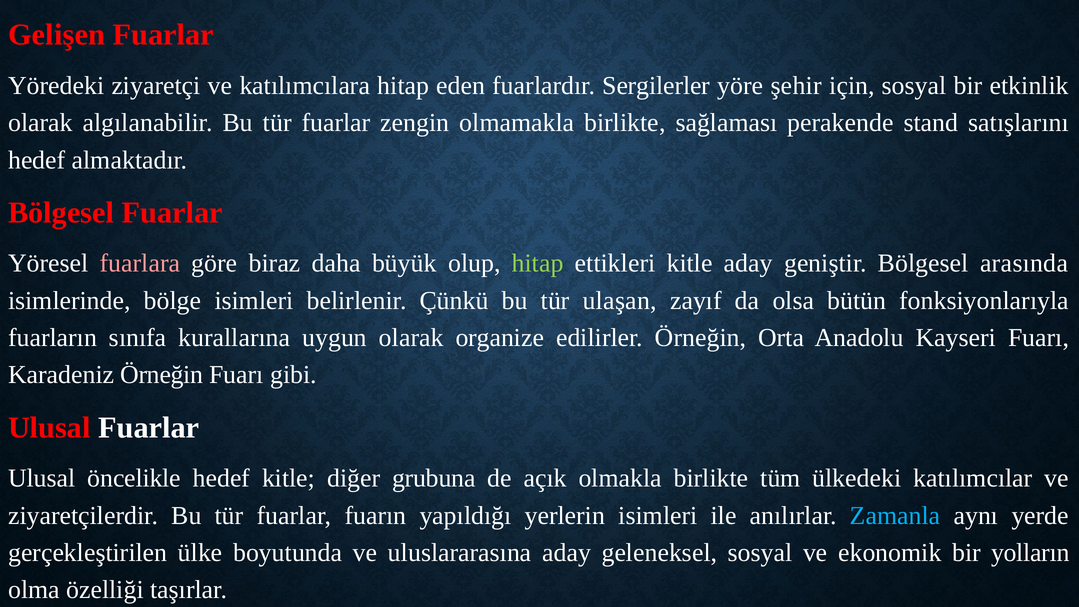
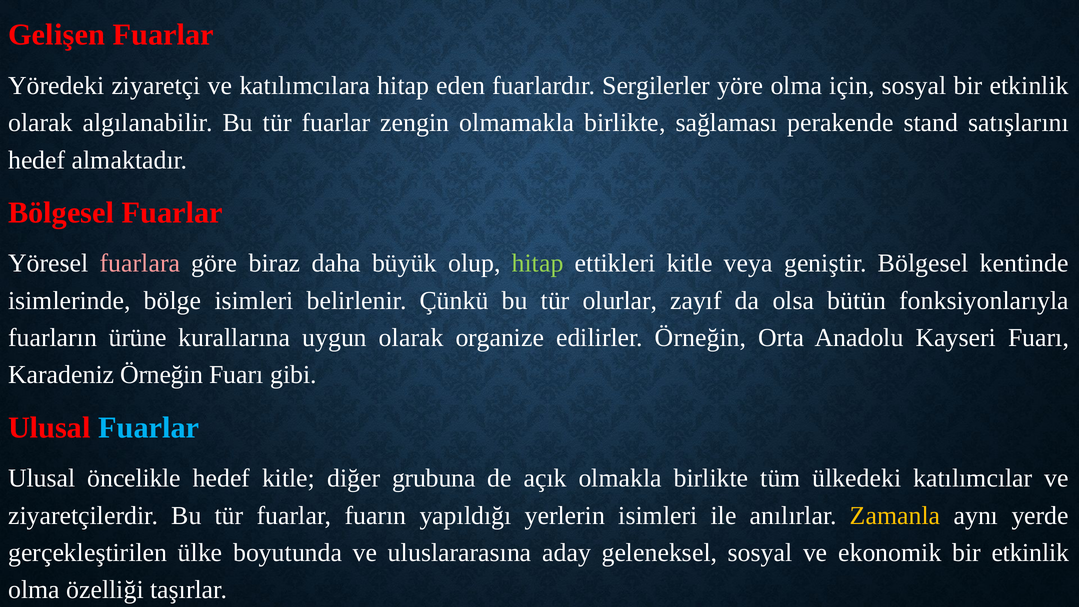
yöre şehir: şehir -> olma
kitle aday: aday -> veya
arasında: arasında -> kentinde
ulaşan: ulaşan -> olurlar
sınıfa: sınıfa -> ürüne
Fuarlar at (149, 427) colour: white -> light blue
Zamanla colour: light blue -> yellow
ekonomik bir yolların: yolların -> etkinlik
